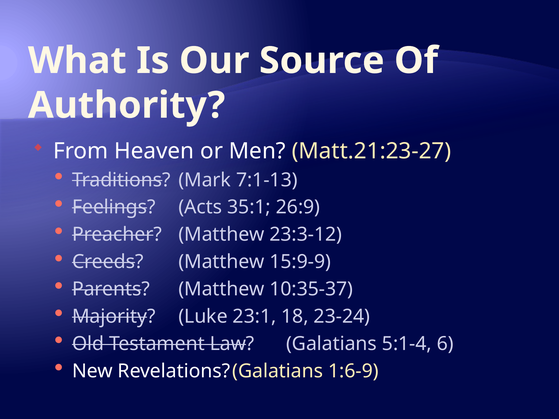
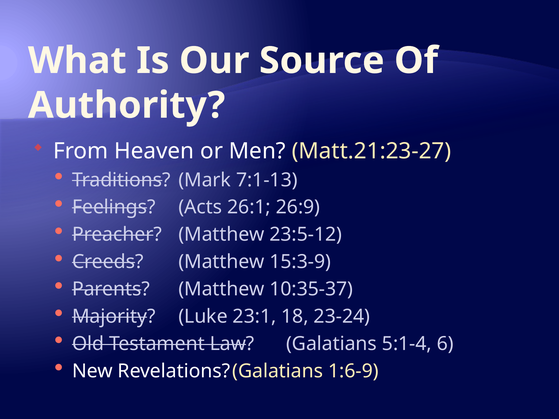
35:1: 35:1 -> 26:1
23:3-12: 23:3-12 -> 23:5-12
15:9-9: 15:9-9 -> 15:3-9
